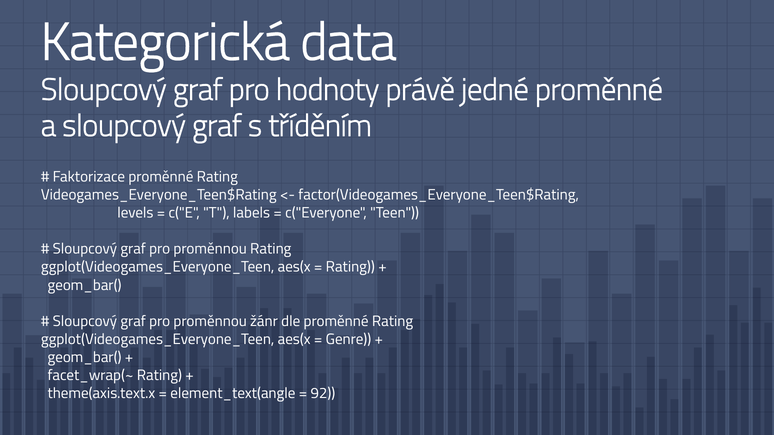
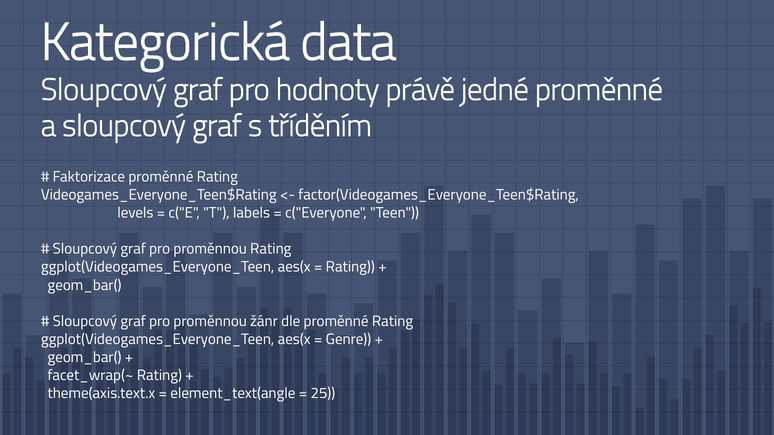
92: 92 -> 25
